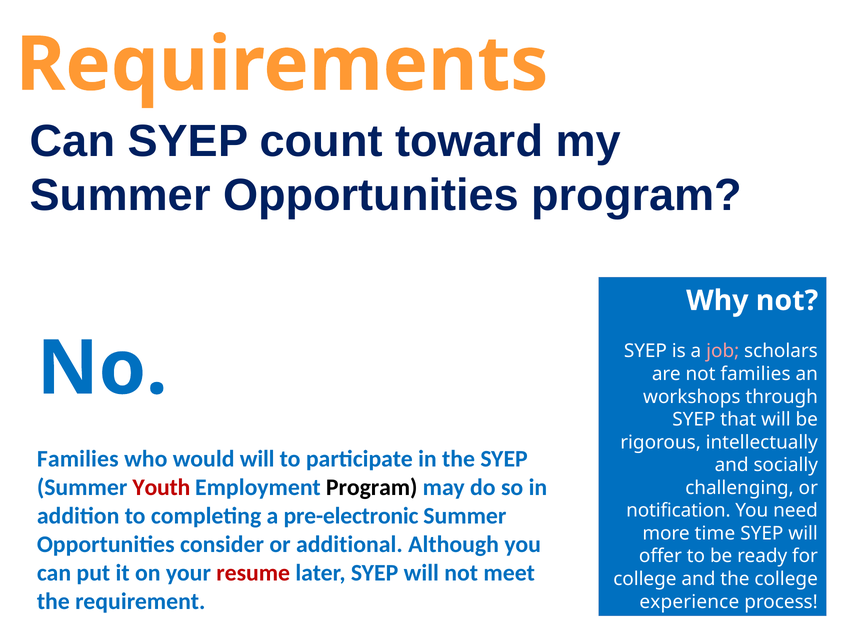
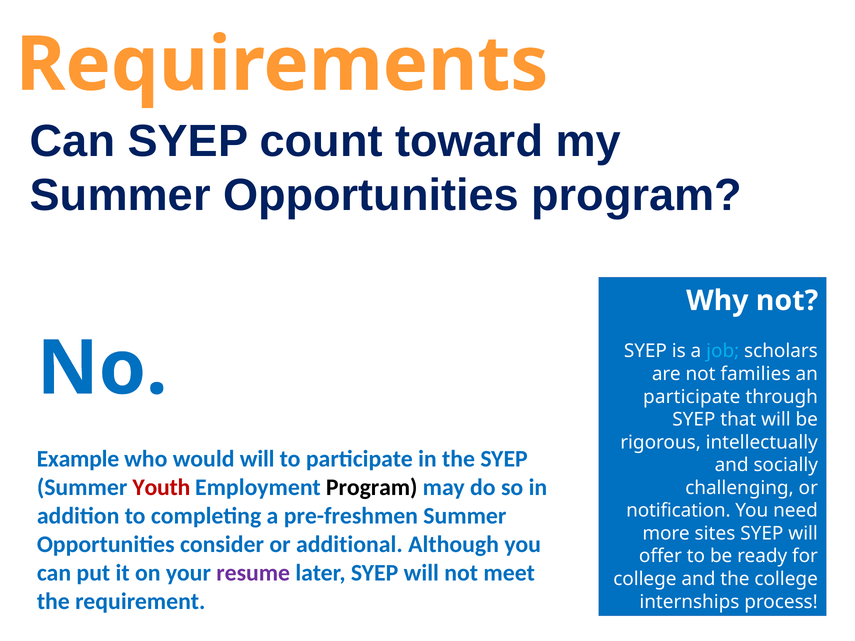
job colour: pink -> light blue
workshops at (692, 397): workshops -> participate
Families at (78, 459): Families -> Example
pre-electronic: pre-electronic -> pre-freshmen
time: time -> sites
resume colour: red -> purple
experience: experience -> internships
